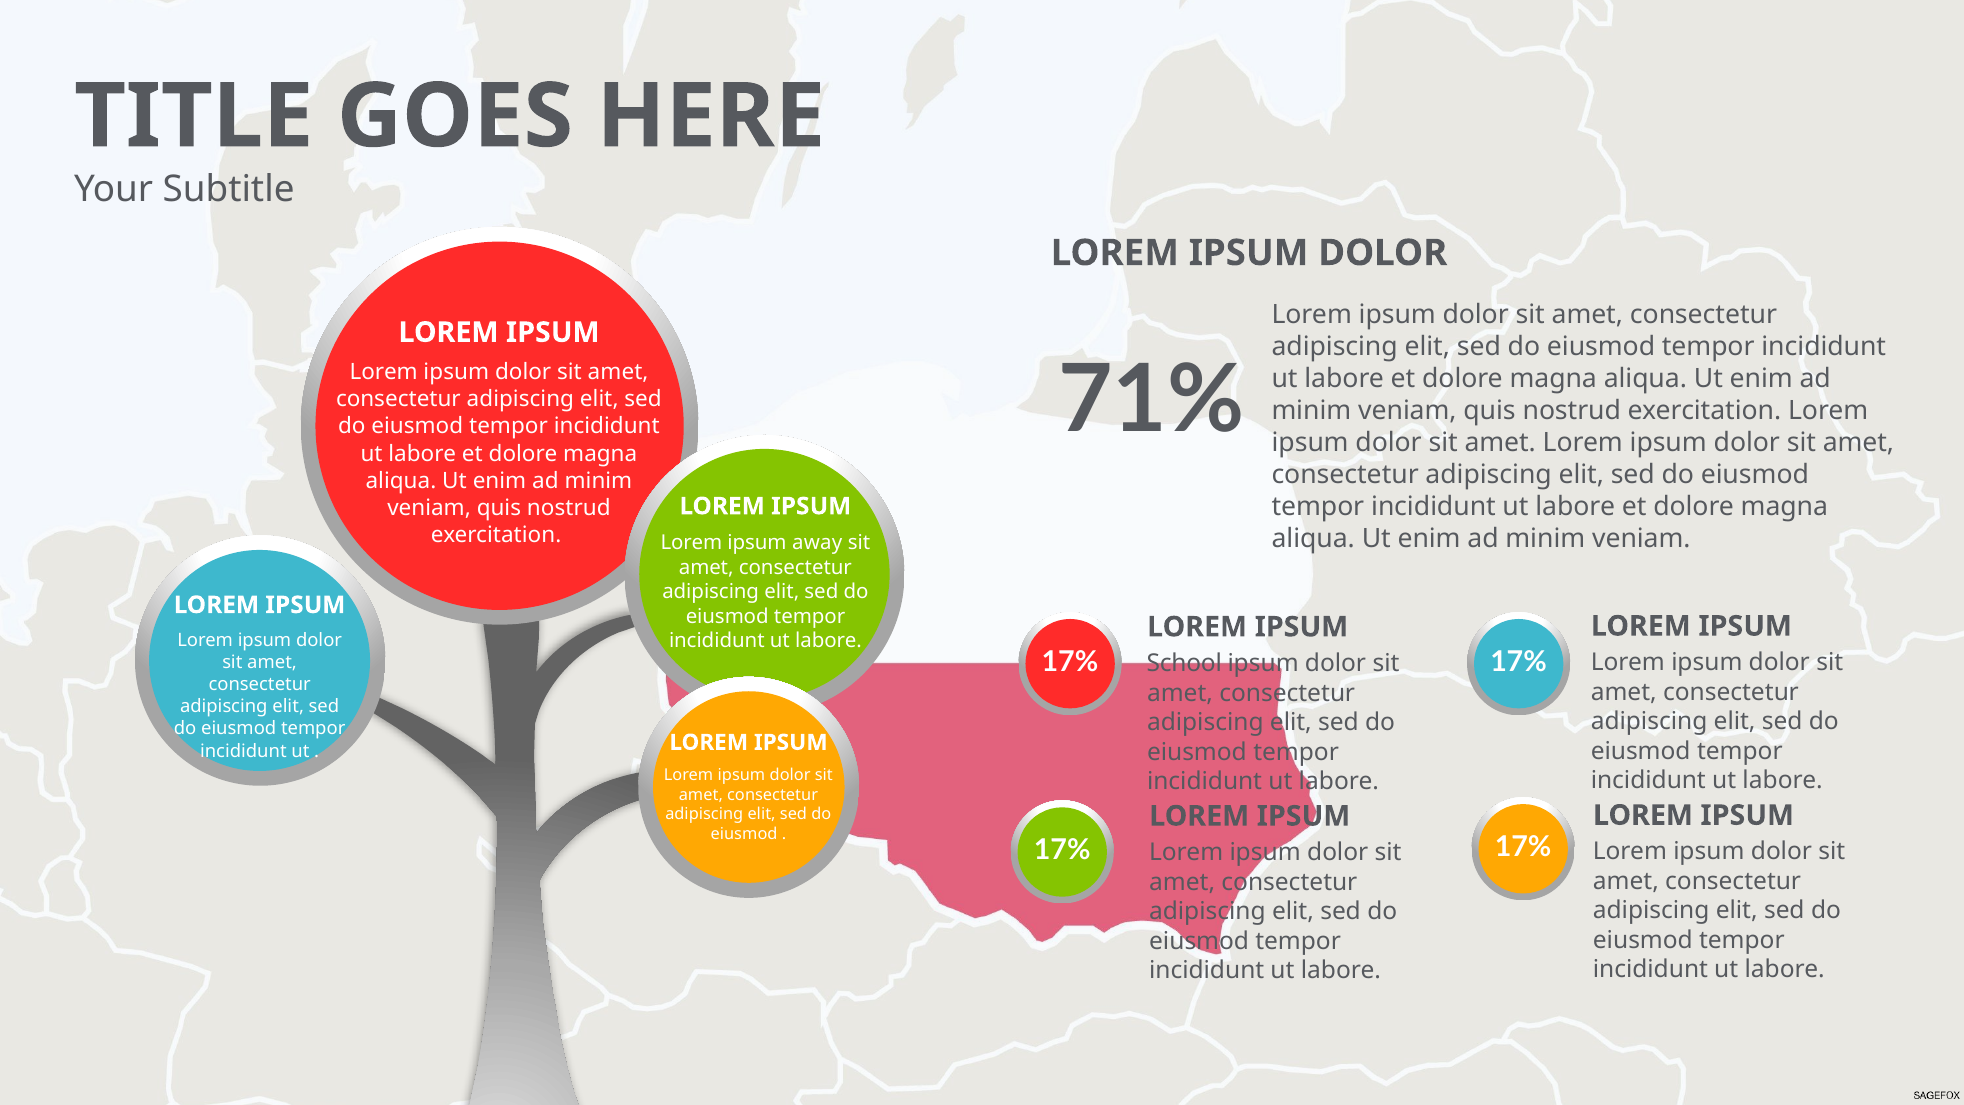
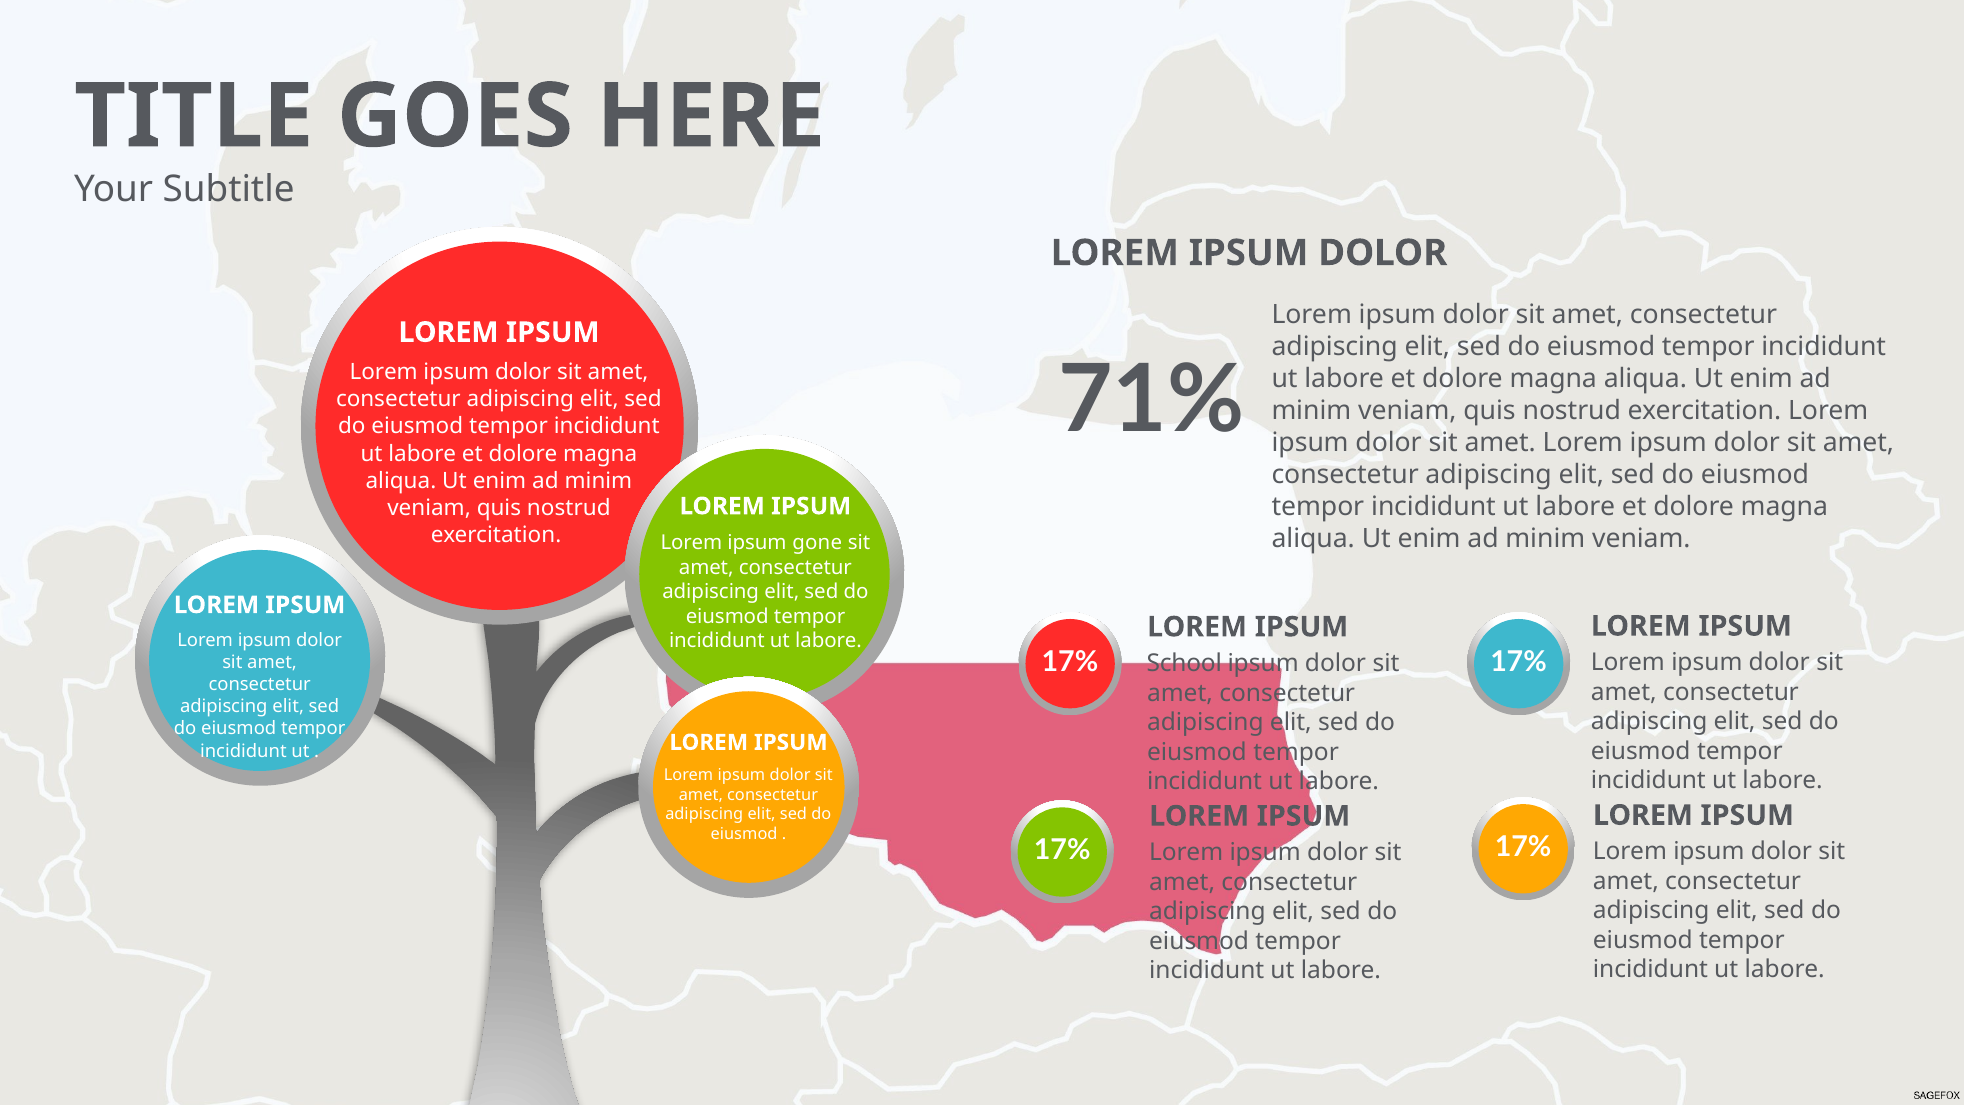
away: away -> gone
